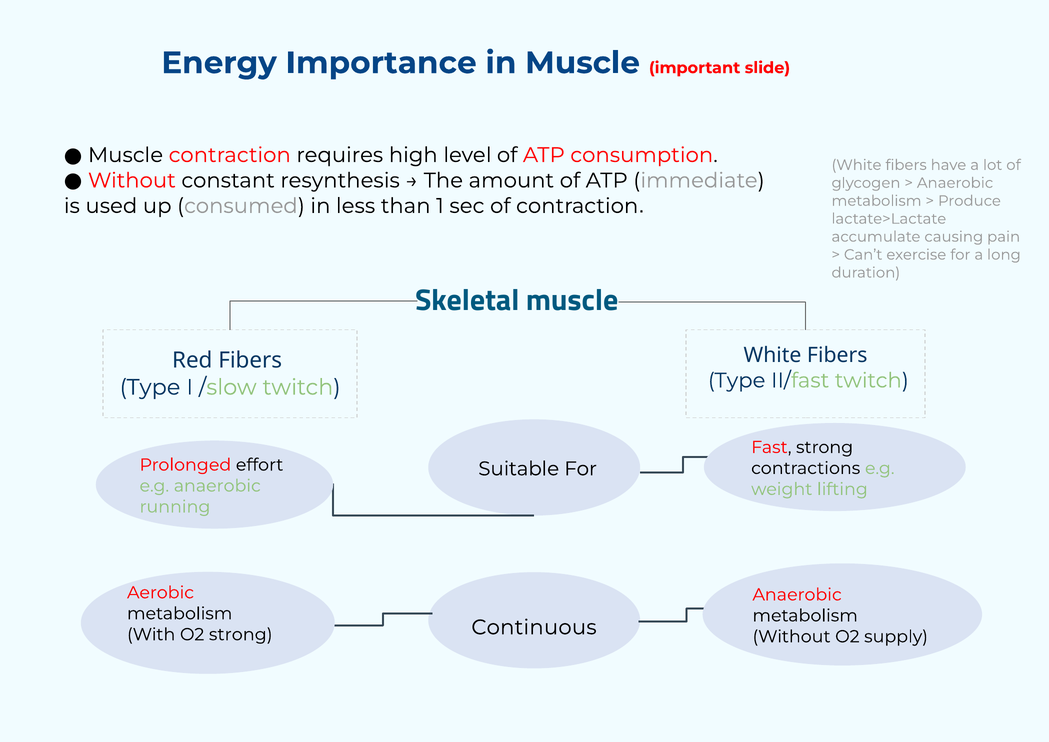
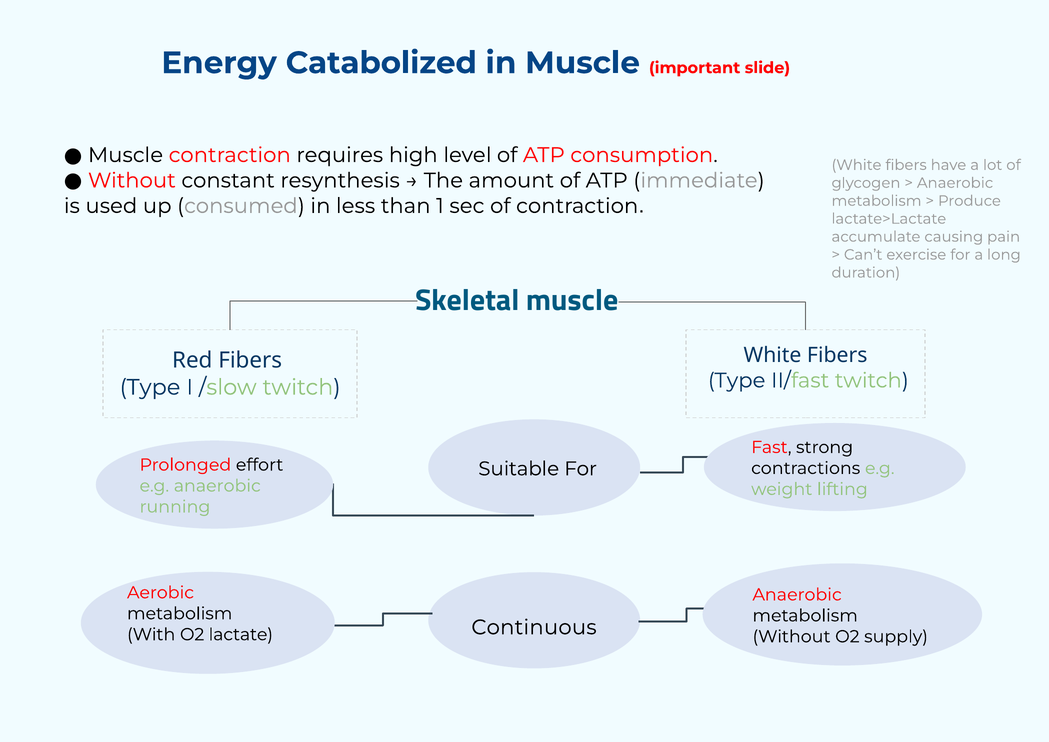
Importance: Importance -> Catabolized
O2 strong: strong -> lactate
